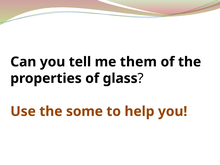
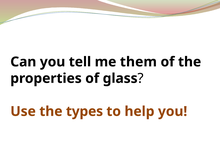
some: some -> types
